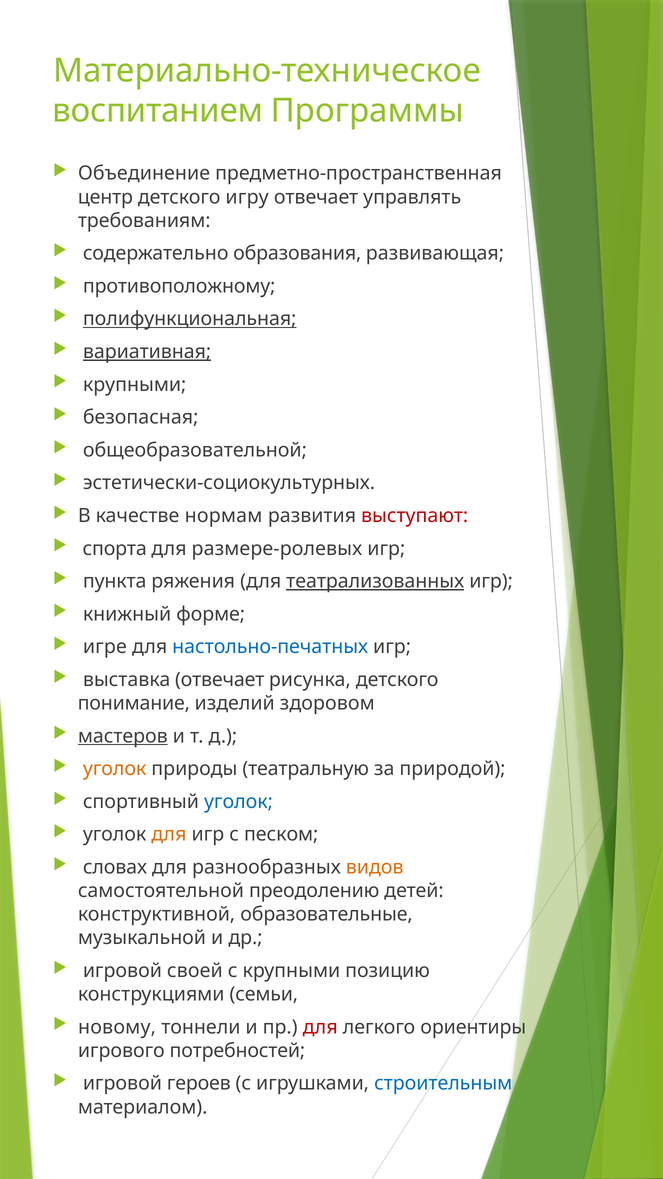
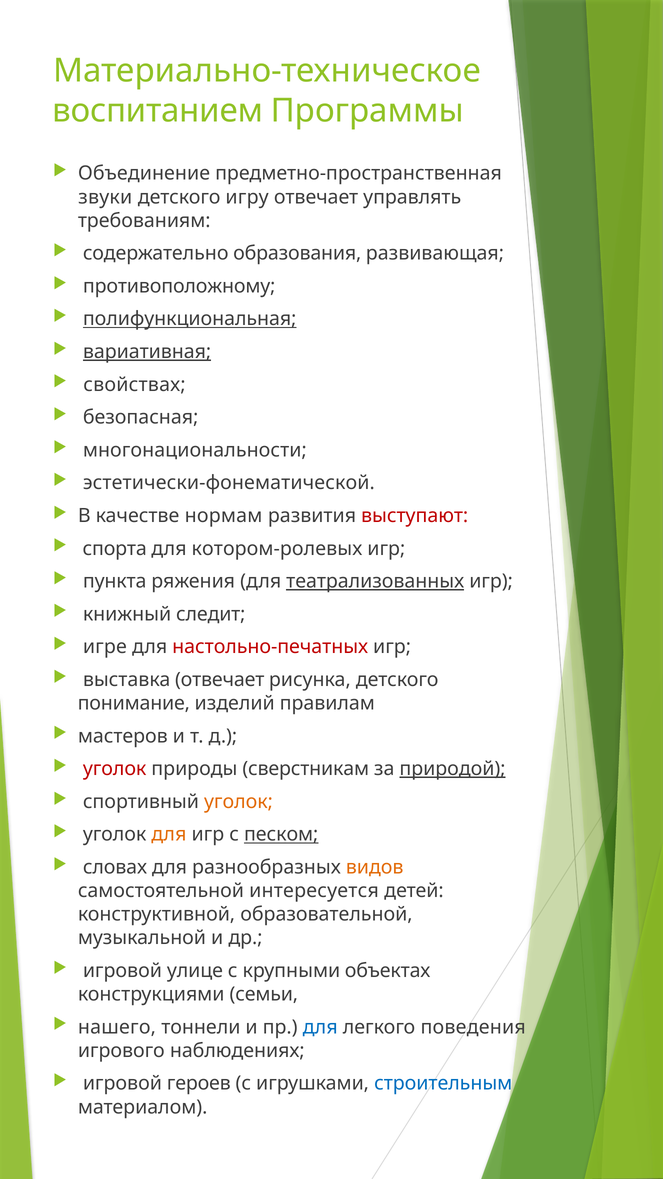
центр: центр -> звуки
крупными at (135, 384): крупными -> свойствах
общеобразовательной: общеобразовательной -> многонациональности
эстетически-социокультурных: эстетически-социокультурных -> эстетически-фонематической
размере-ролевых: размере-ролевых -> котором-ролевых
форме: форме -> следит
настольно-печатных colour: blue -> red
здоровом: здоровом -> правилам
мастеров underline: present -> none
уголок at (115, 769) colour: orange -> red
театральную: театральную -> сверстникам
природой underline: none -> present
уголок at (238, 801) colour: blue -> orange
песком underline: none -> present
преодолению: преодолению -> интересуется
образовательные: образовательные -> образовательной
своей: своей -> улице
позицию: позицию -> объектах
новому: новому -> нашего
для at (320, 1027) colour: red -> blue
ориентиры: ориентиры -> поведения
потребностей: потребностей -> наблюдениях
